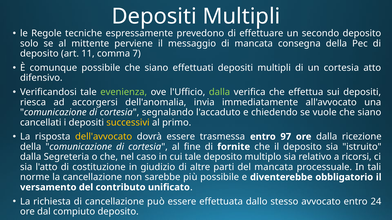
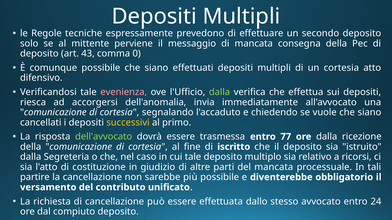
11: 11 -> 43
7: 7 -> 0
evenienza colour: light green -> pink
dell'avvocato colour: yellow -> light green
97: 97 -> 77
fornite: fornite -> iscritto
norme: norme -> partire
